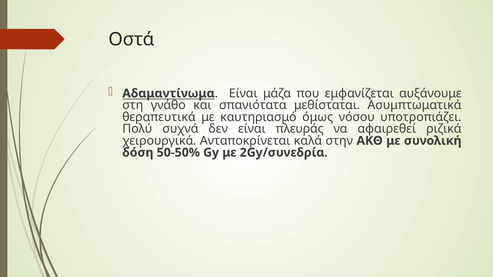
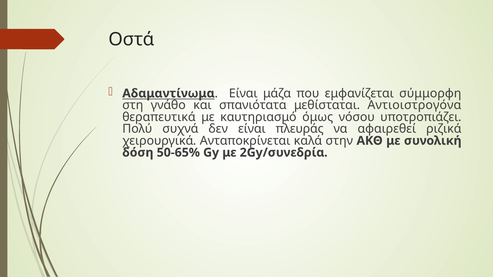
αυξάνουμε: αυξάνουμε -> σύμμορφη
Ασυμπτωματικά: Ασυμπτωματικά -> Αντιοιστρογόνα
50-50%: 50-50% -> 50-65%
